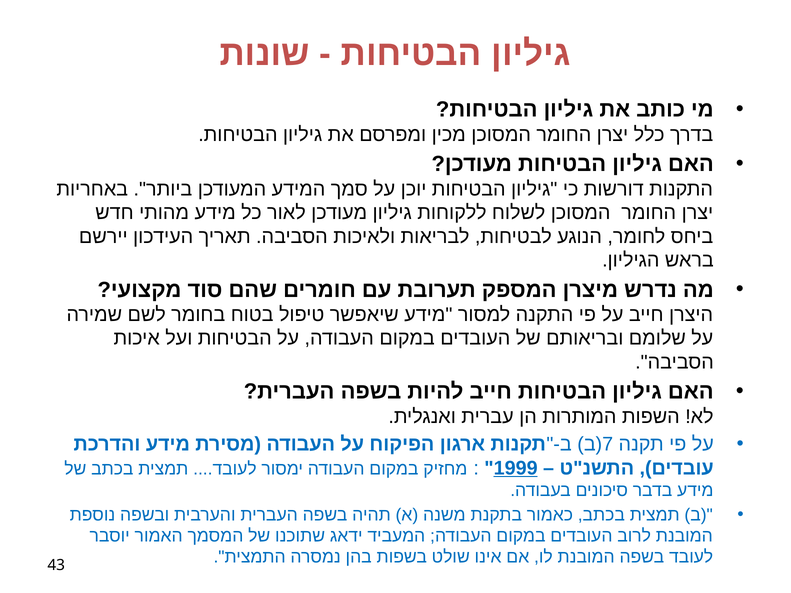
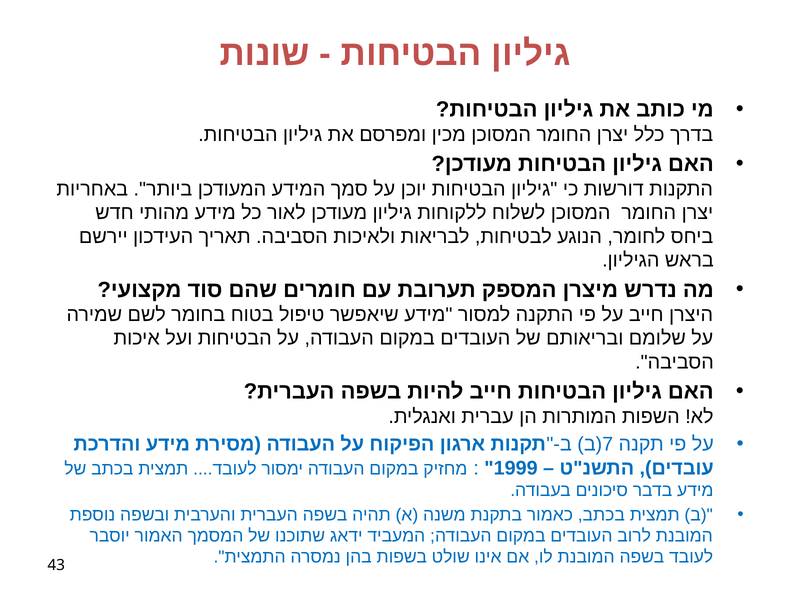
1999 underline: present -> none
